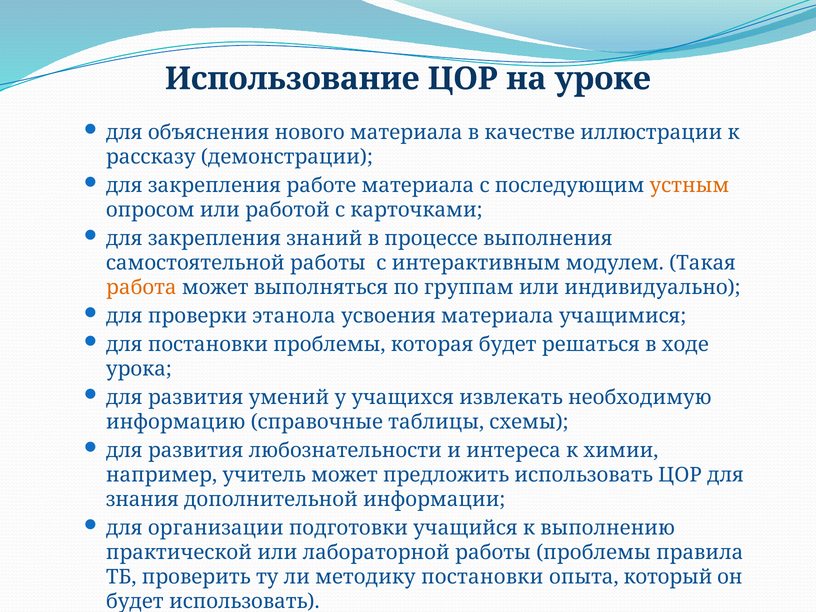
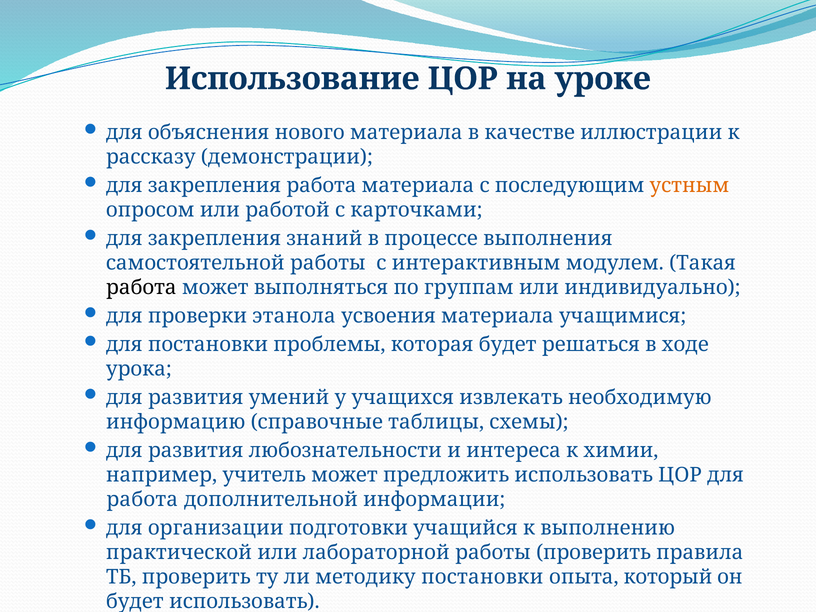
закрепления работе: работе -> работа
работа at (141, 287) colour: orange -> black
знания at (142, 500): знания -> работа
работы проблемы: проблемы -> проверить
